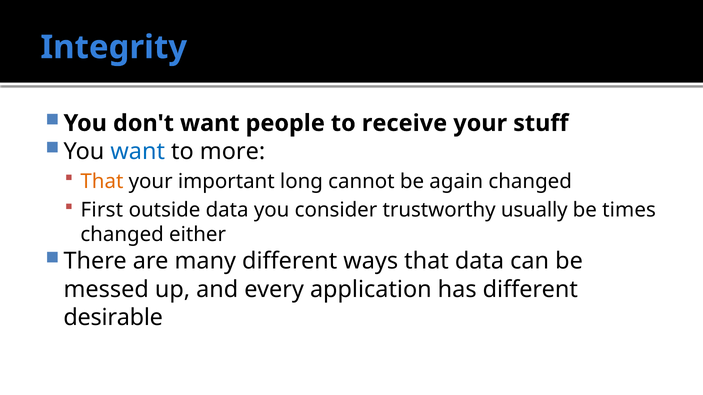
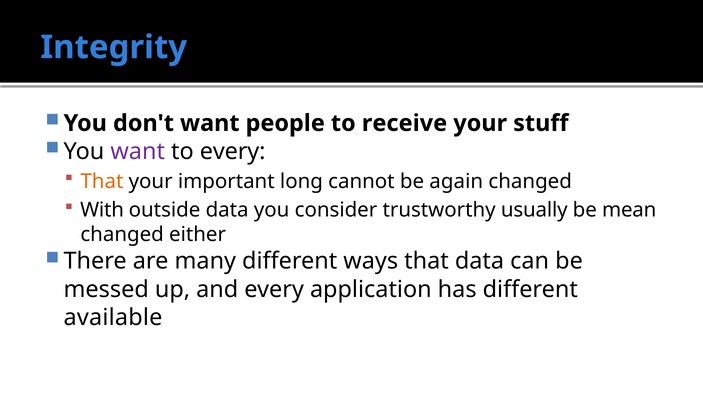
want at (138, 151) colour: blue -> purple
to more: more -> every
First: First -> With
times: times -> mean
desirable: desirable -> available
